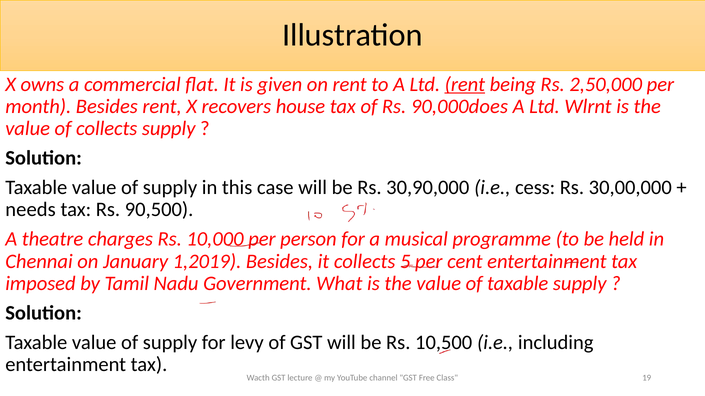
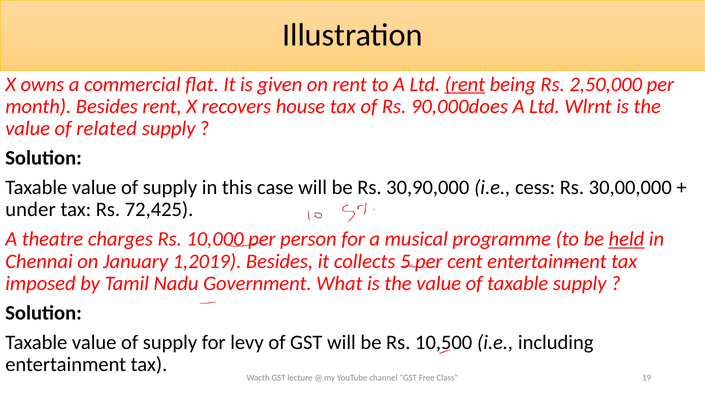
of collects: collects -> related
needs: needs -> under
90,500: 90,500 -> 72,425
held underline: none -> present
